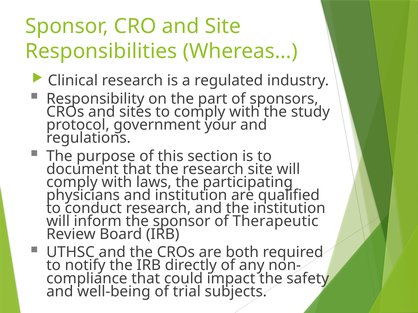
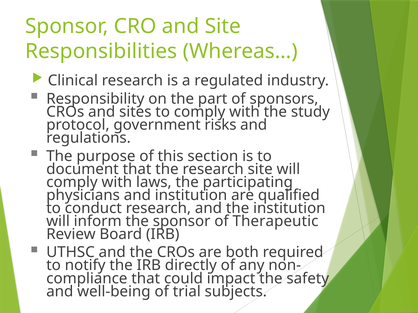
your: your -> risks
